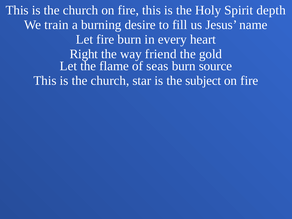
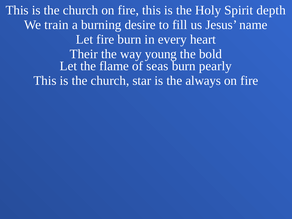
Right: Right -> Their
friend: friend -> young
gold: gold -> bold
source: source -> pearly
subject: subject -> always
